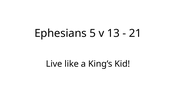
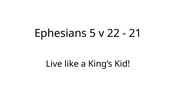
13: 13 -> 22
